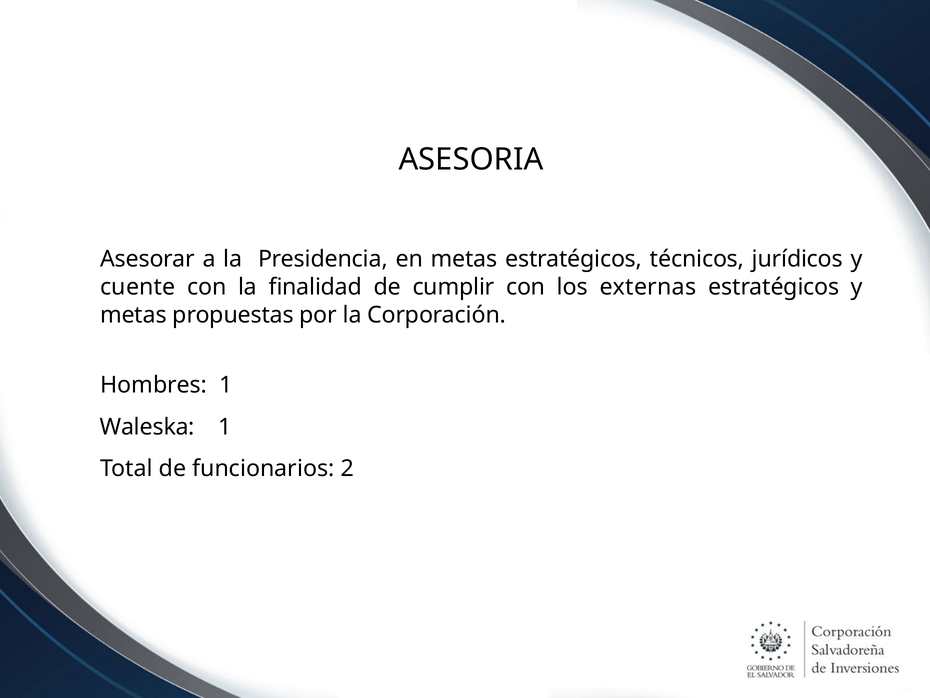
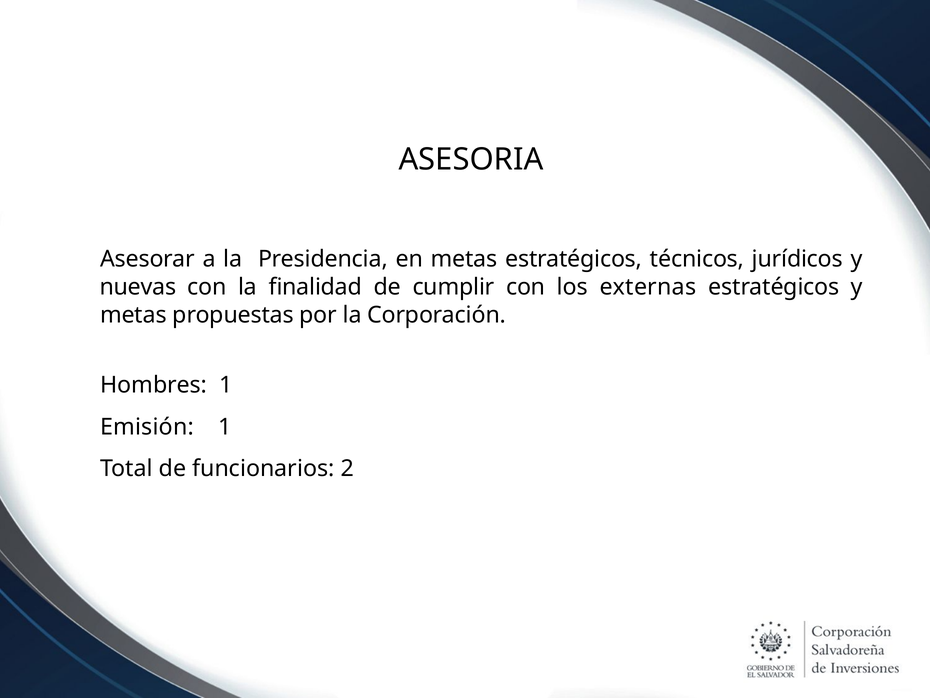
cuente: cuente -> nuevas
Waleska: Waleska -> Emisión
